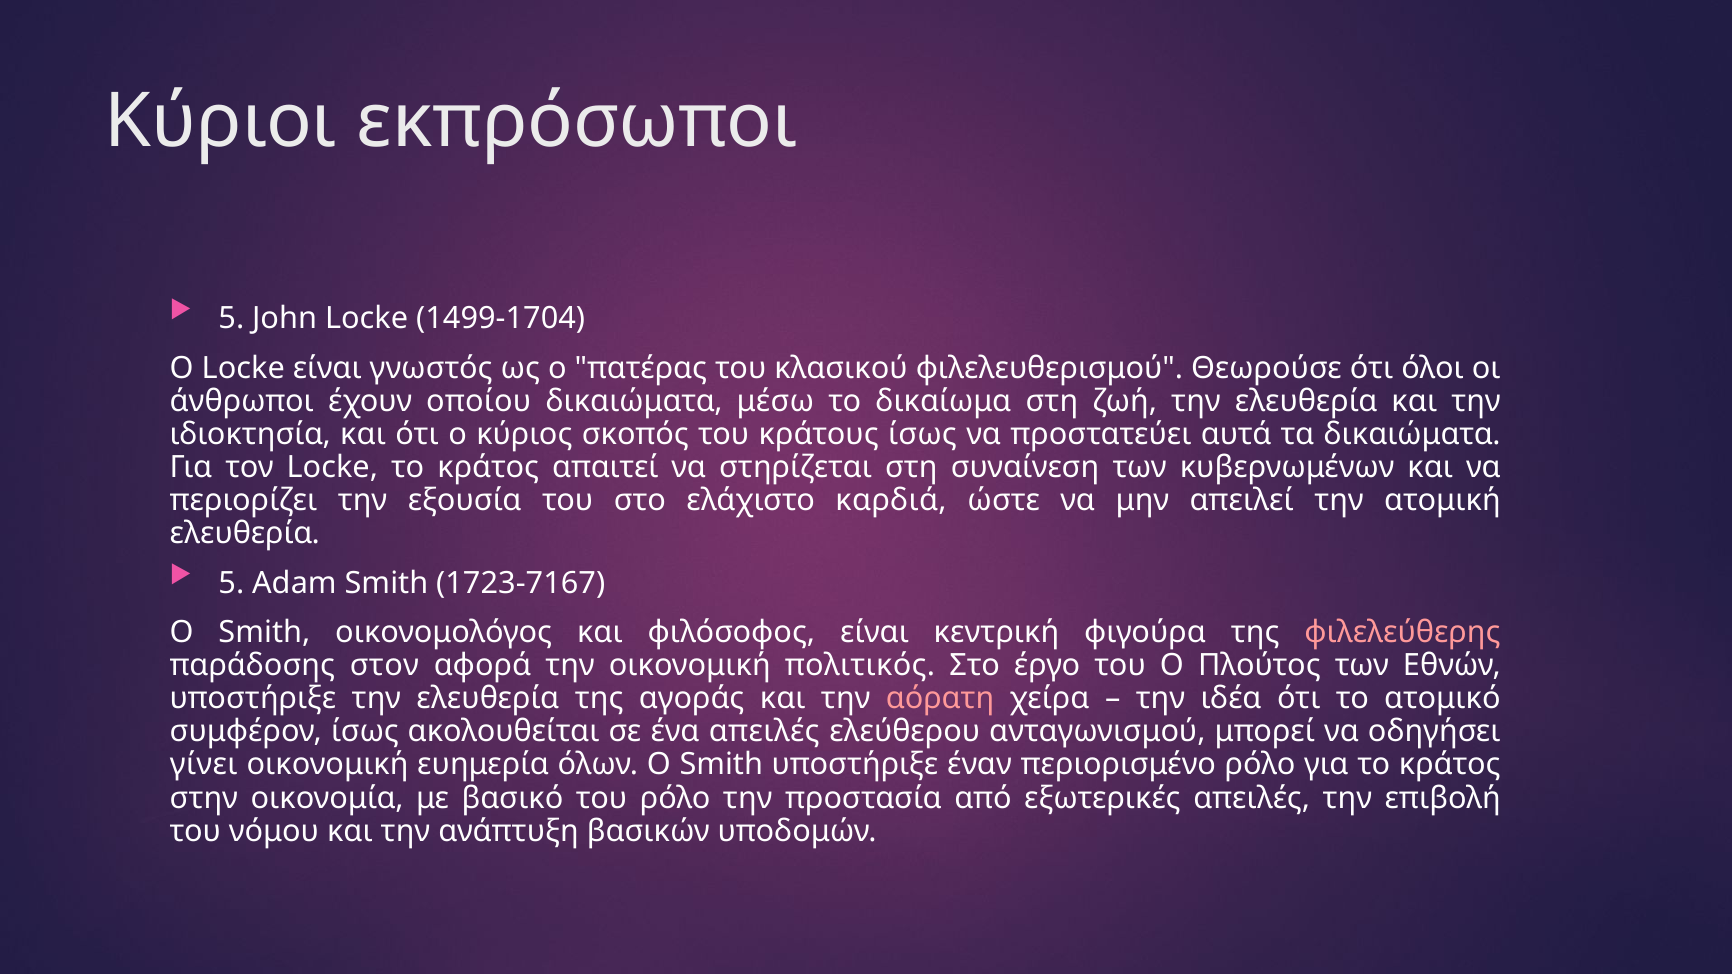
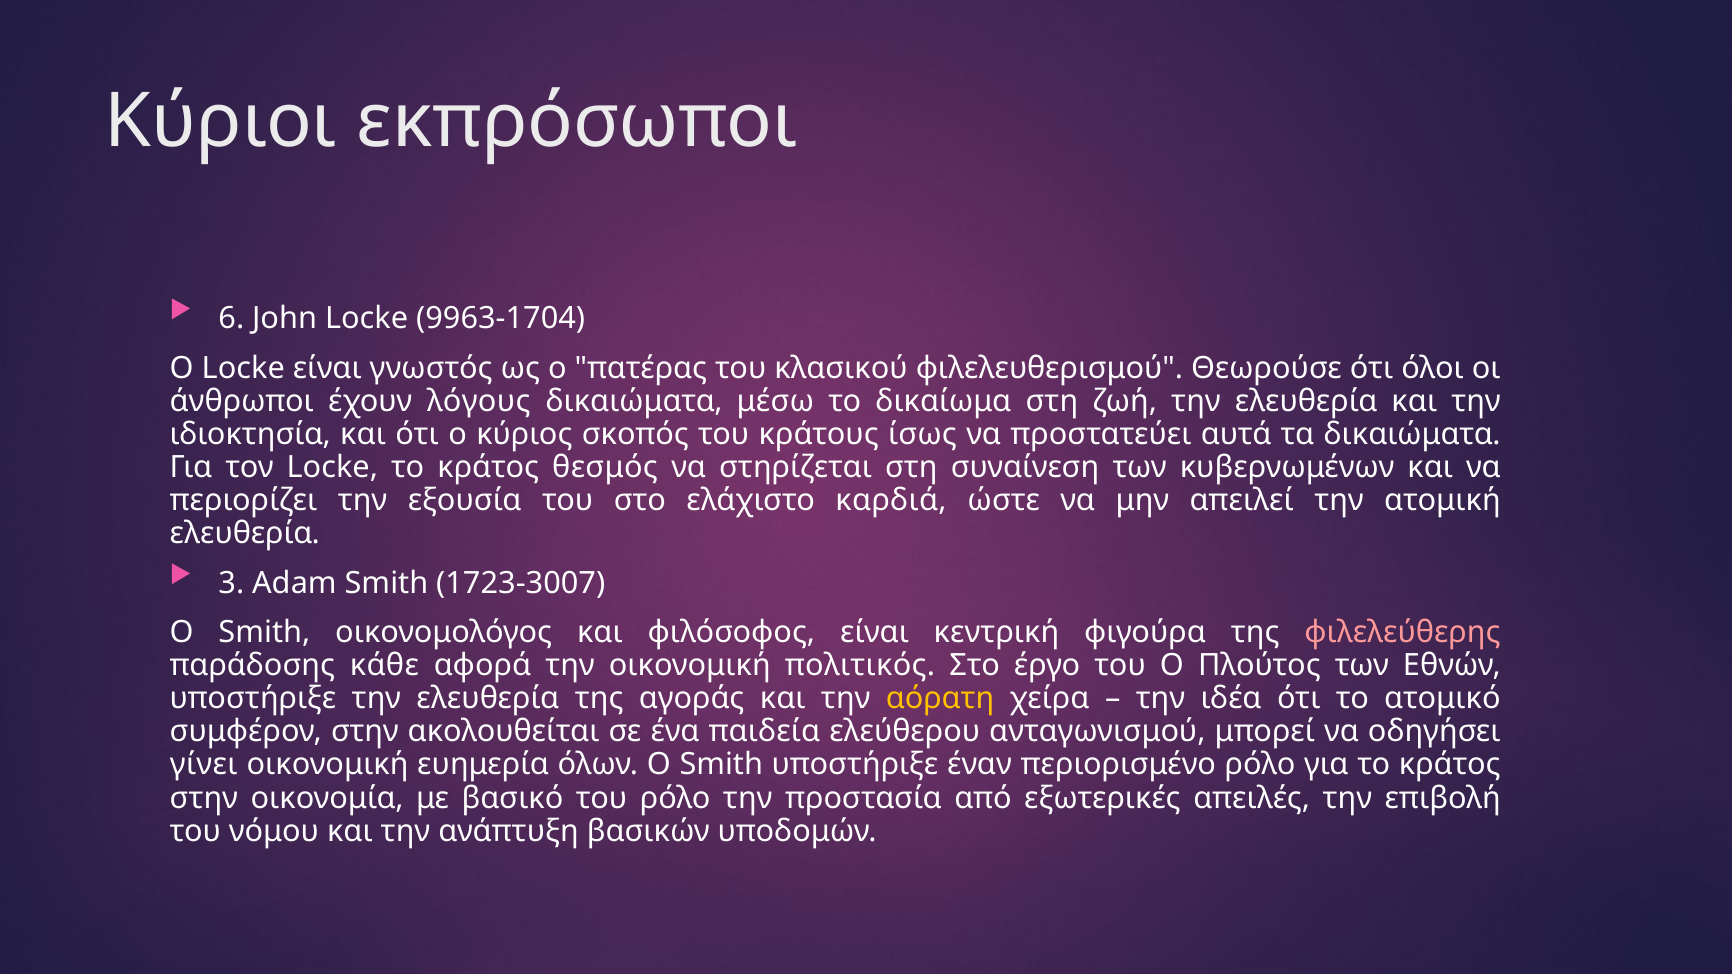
5 at (231, 319): 5 -> 6
1499-1704: 1499-1704 -> 9963-1704
οποίου: οποίου -> λόγους
απαιτεί: απαιτεί -> θεσμός
5 at (231, 583): 5 -> 3
1723-7167: 1723-7167 -> 1723-3007
στον: στον -> κάθε
αόρατη colour: pink -> yellow
συμφέρον ίσως: ίσως -> στην
ένα απειλές: απειλές -> παιδεία
